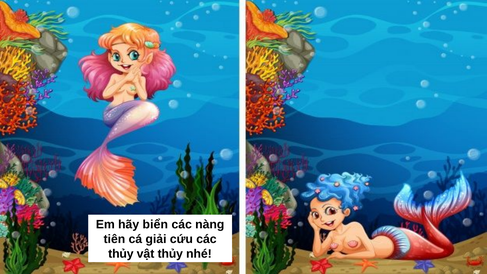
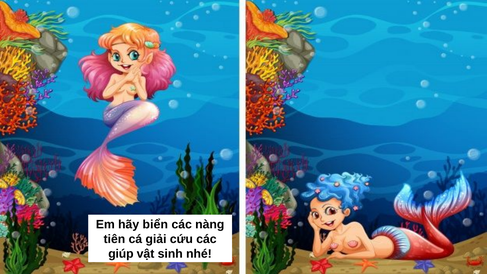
thủy at (121, 254): thủy -> giúp
vật thủy: thủy -> sinh
